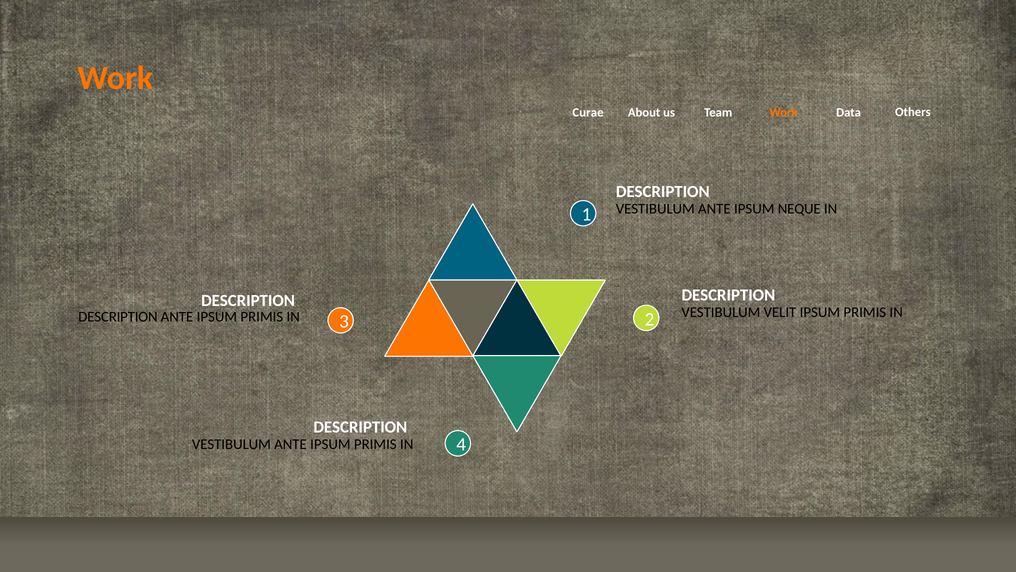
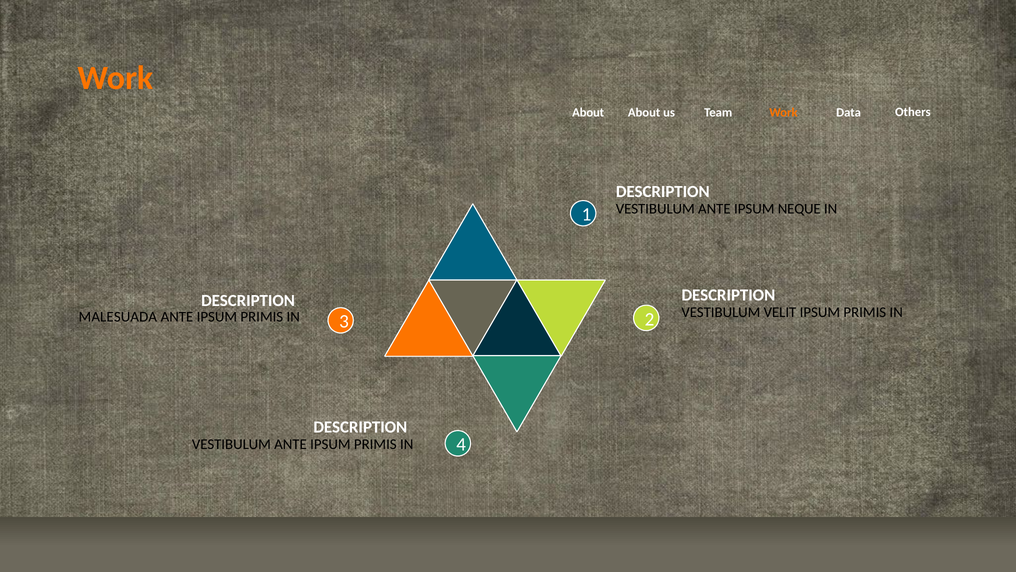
Curae at (588, 112): Curae -> About
DESCRIPTION at (118, 317): DESCRIPTION -> MALESUADA
